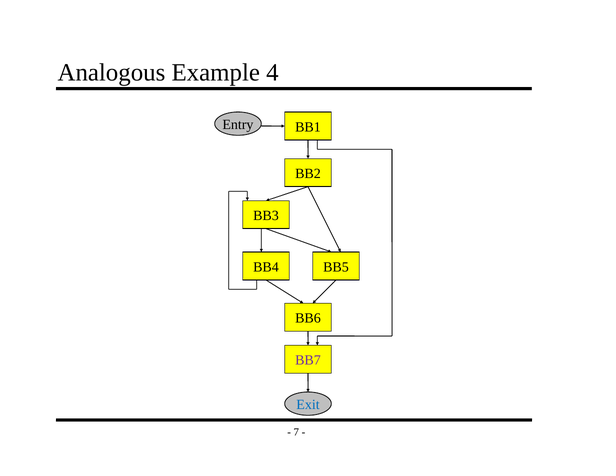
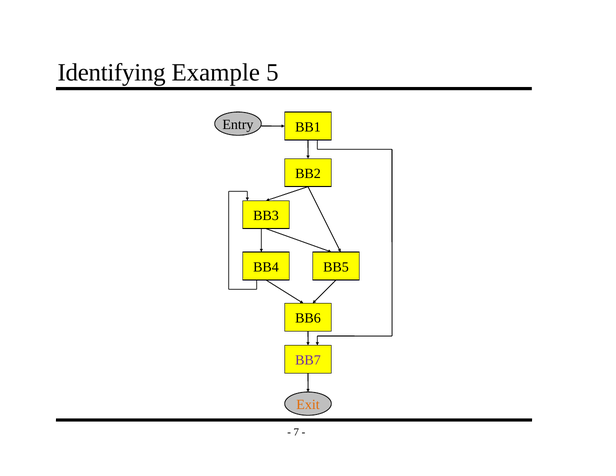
Analogous: Analogous -> Identifying
4: 4 -> 5
Exit colour: blue -> orange
